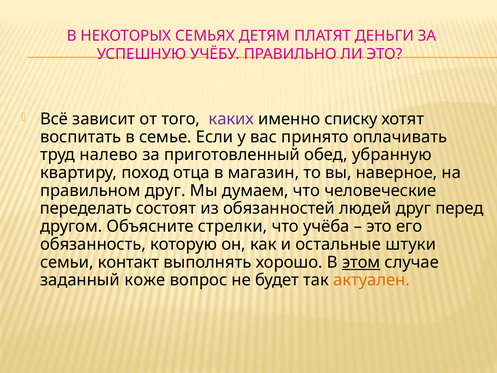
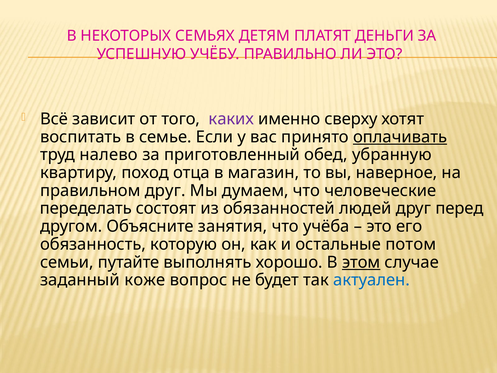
списку: списку -> сверху
оплачивать underline: none -> present
стрелки: стрелки -> занятия
штуки: штуки -> потом
контакт: контакт -> путайте
актуален colour: orange -> blue
